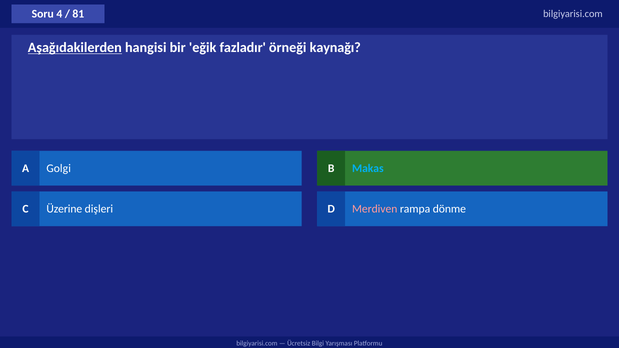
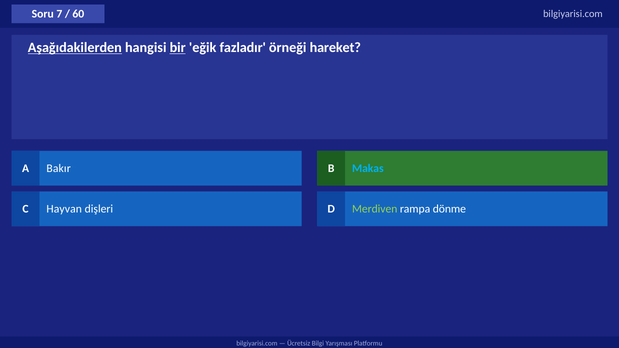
4: 4 -> 7
81: 81 -> 60
bir underline: none -> present
kaynağı: kaynağı -> hareket
Golgi: Golgi -> Bakır
Üzerine: Üzerine -> Hayvan
Merdiven colour: pink -> light green
